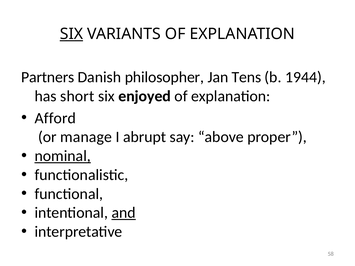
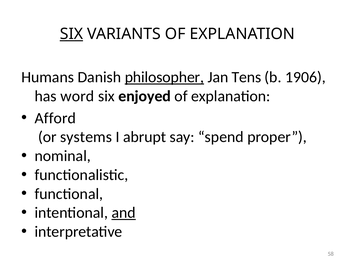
Partners: Partners -> Humans
philosopher underline: none -> present
1944: 1944 -> 1906
short: short -> word
manage: manage -> systems
above: above -> spend
nominal underline: present -> none
